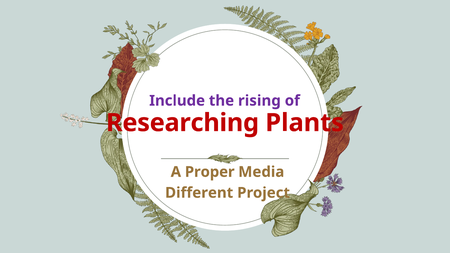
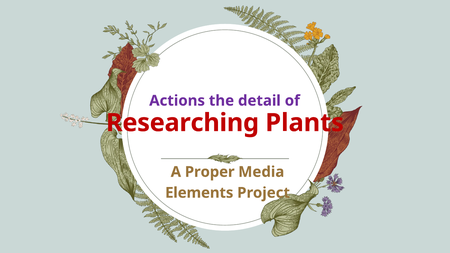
Include: Include -> Actions
rising: rising -> detail
Different: Different -> Elements
